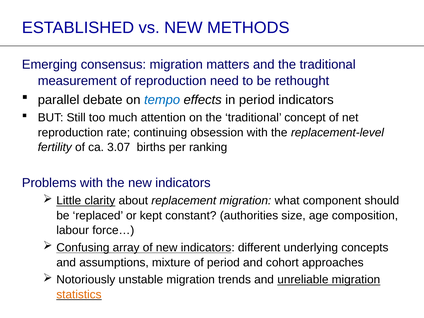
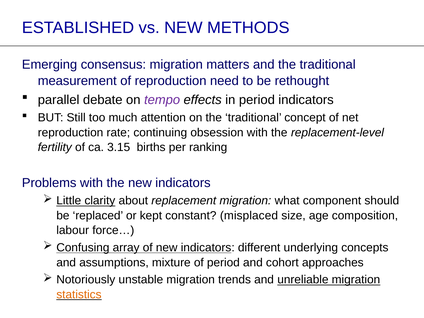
tempo colour: blue -> purple
3.07: 3.07 -> 3.15
authorities: authorities -> misplaced
